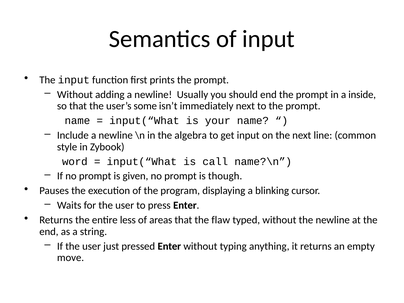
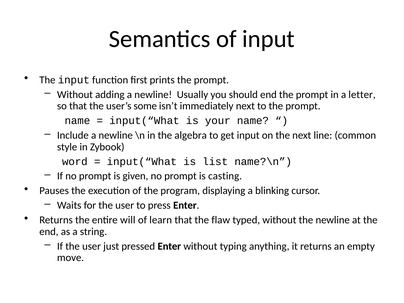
inside: inside -> letter
call: call -> list
though: though -> casting
less: less -> will
areas: areas -> learn
